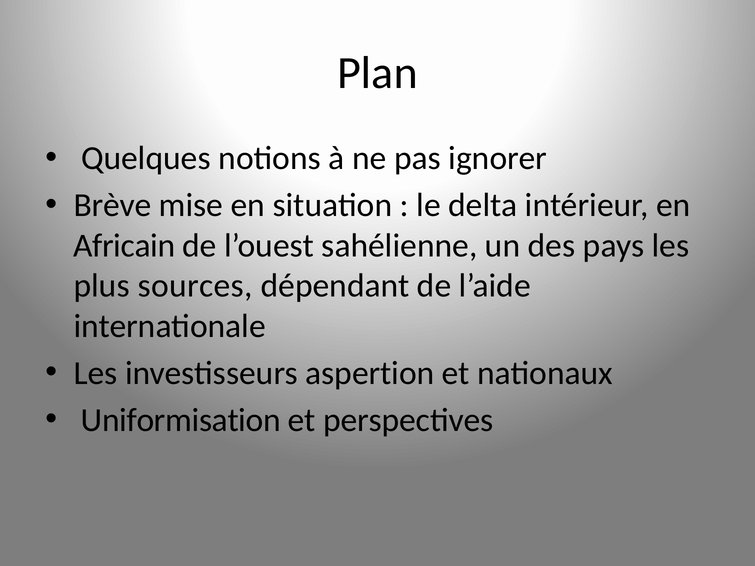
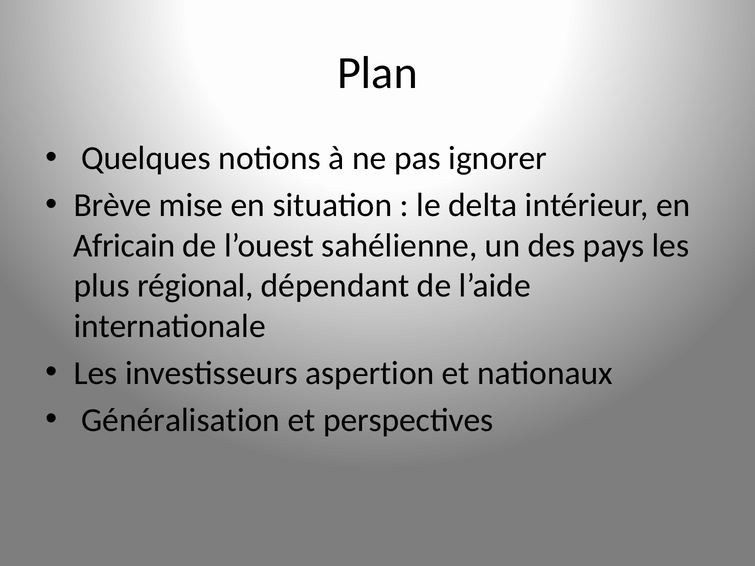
sources: sources -> régional
Uniformisation: Uniformisation -> Généralisation
